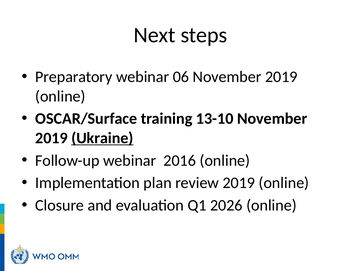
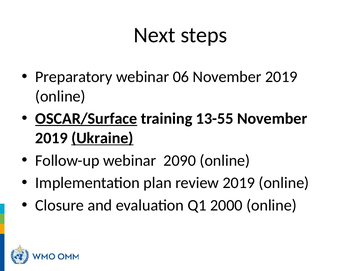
OSCAR/Surface underline: none -> present
13-10: 13-10 -> 13-55
2016: 2016 -> 2090
2026: 2026 -> 2000
